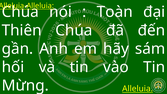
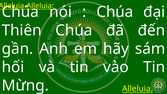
Toàn at (115, 12): Toàn -> Chúa
